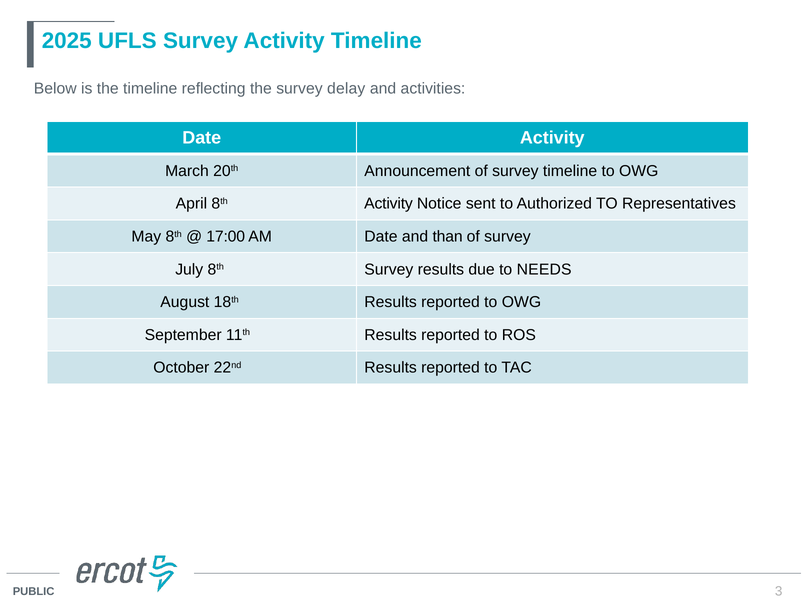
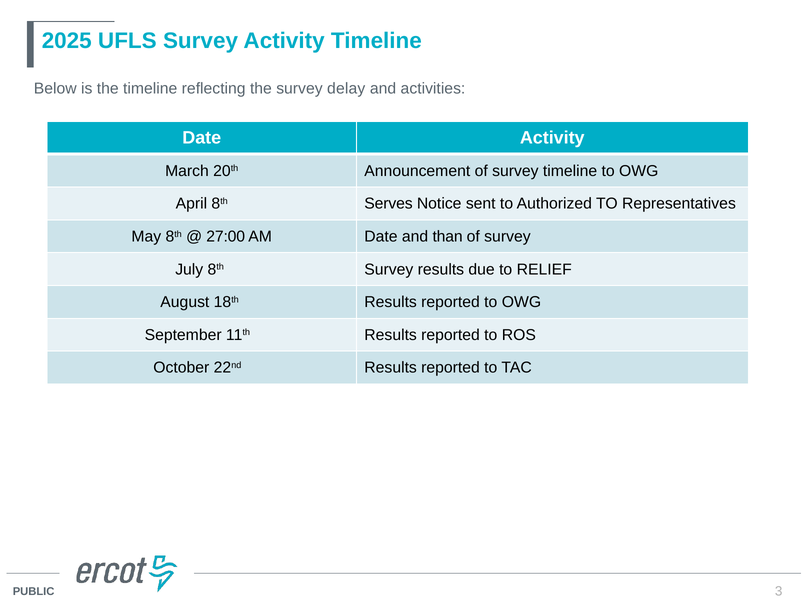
8th Activity: Activity -> Serves
17:00: 17:00 -> 27:00
NEEDS: NEEDS -> RELIEF
